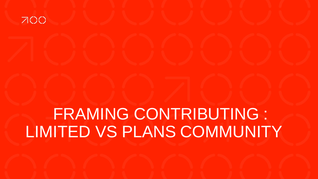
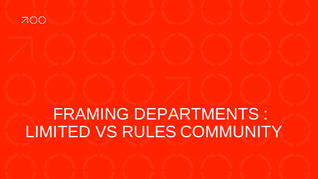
CONTRIBUTING: CONTRIBUTING -> DEPARTMENTS
PLANS: PLANS -> RULES
